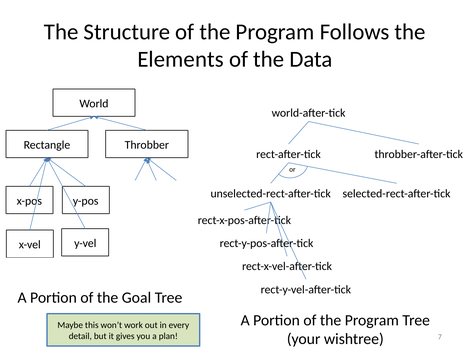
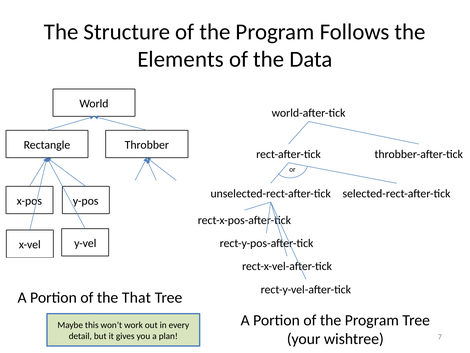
Goal: Goal -> That
